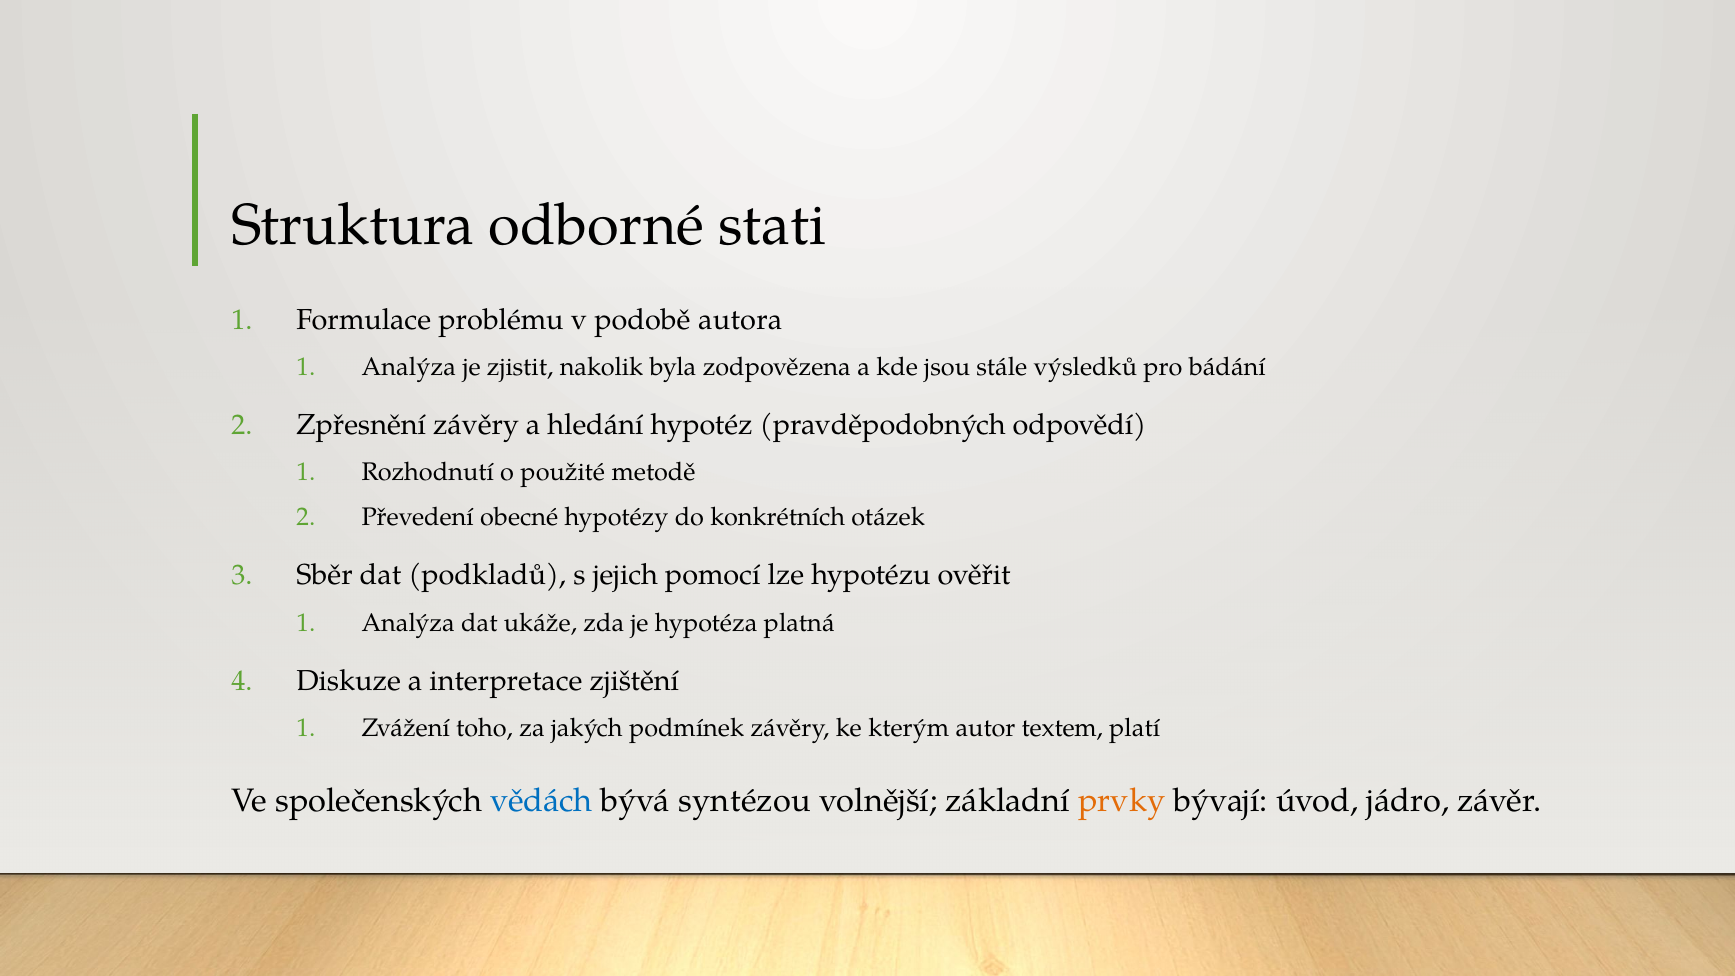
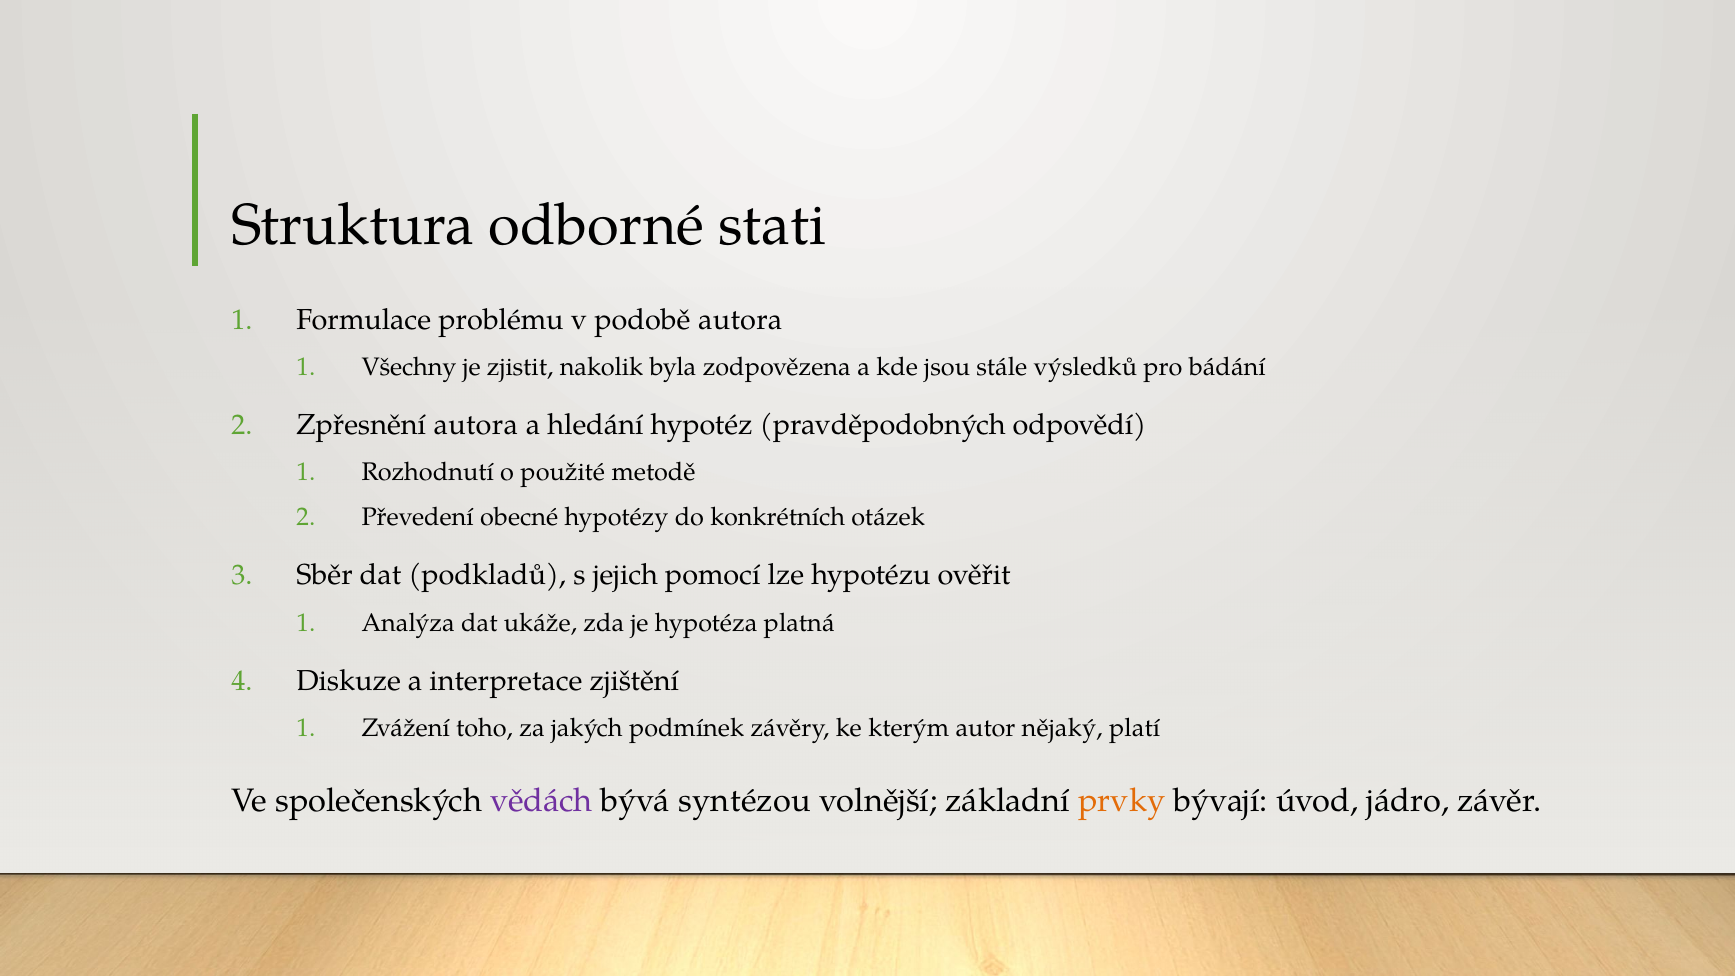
Analýza at (409, 367): Analýza -> Všechny
Zpřesnění závěry: závěry -> autora
textem: textem -> nějaký
vědách colour: blue -> purple
